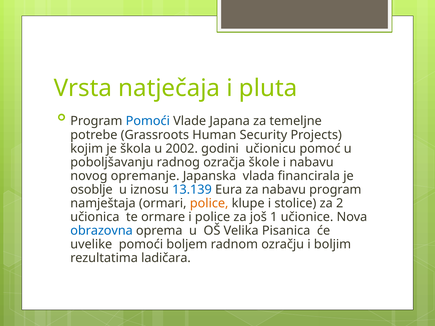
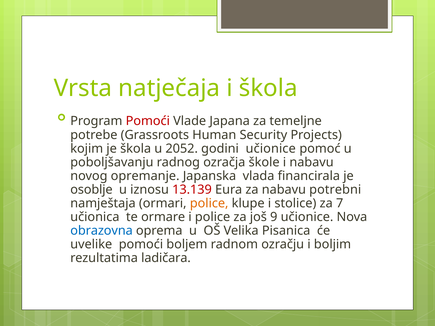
i pluta: pluta -> škola
Pomoći at (148, 121) colour: blue -> red
2002: 2002 -> 2052
godini učionicu: učionicu -> učionice
13.139 colour: blue -> red
nabavu program: program -> potrebni
2: 2 -> 7
1: 1 -> 9
